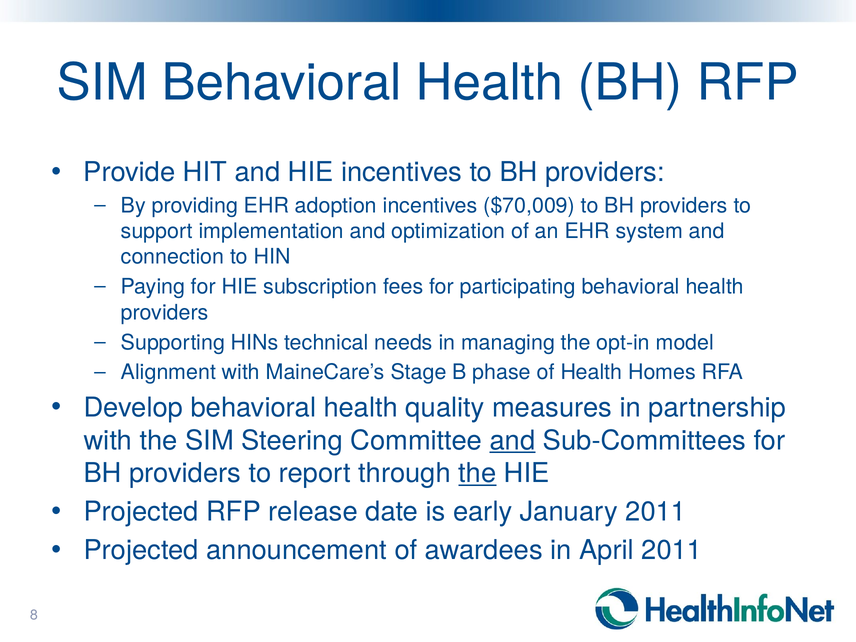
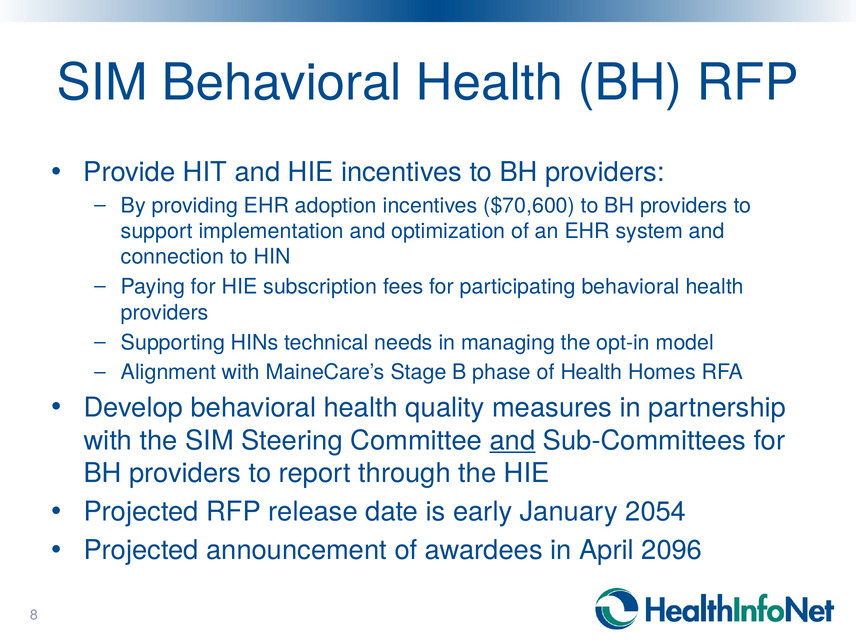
$70,009: $70,009 -> $70,600
the at (477, 473) underline: present -> none
January 2011: 2011 -> 2054
April 2011: 2011 -> 2096
